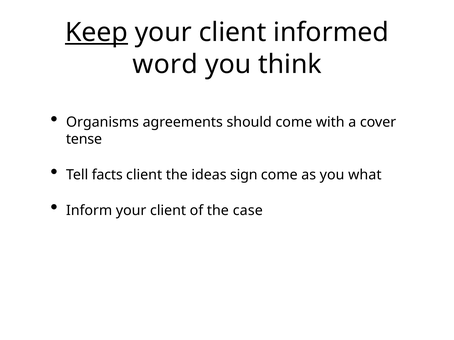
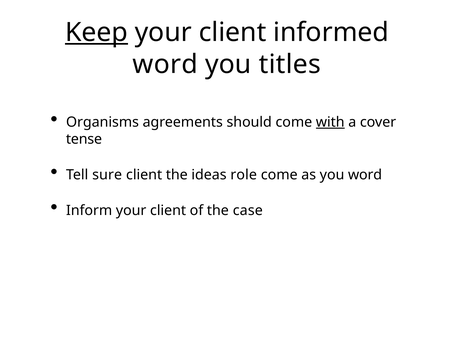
think: think -> titles
with underline: none -> present
facts: facts -> sure
sign: sign -> role
you what: what -> word
